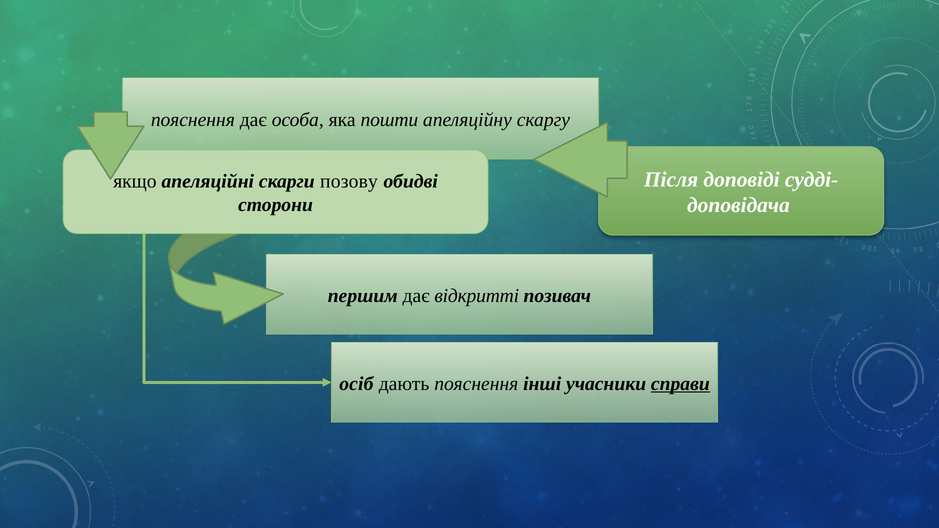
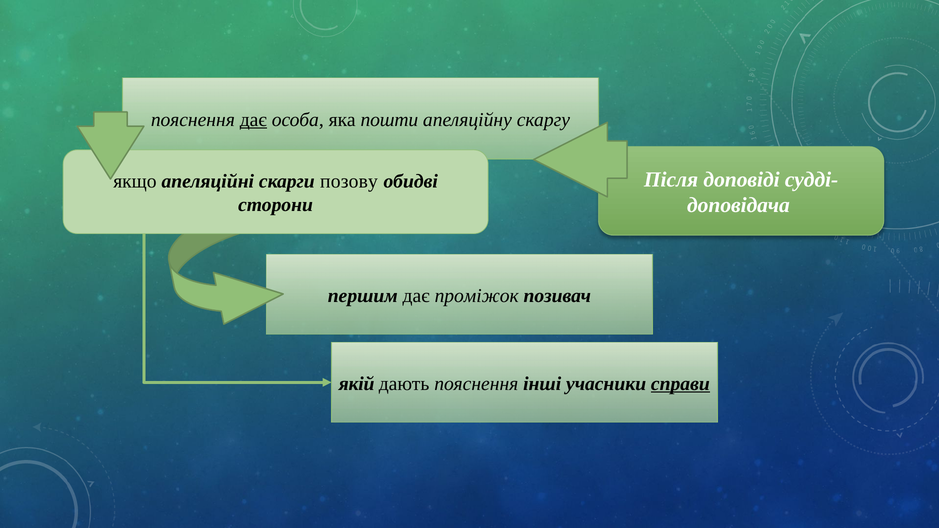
дає at (253, 120) underline: none -> present
відкритті: відкритті -> проміжок
осіб: осіб -> якій
